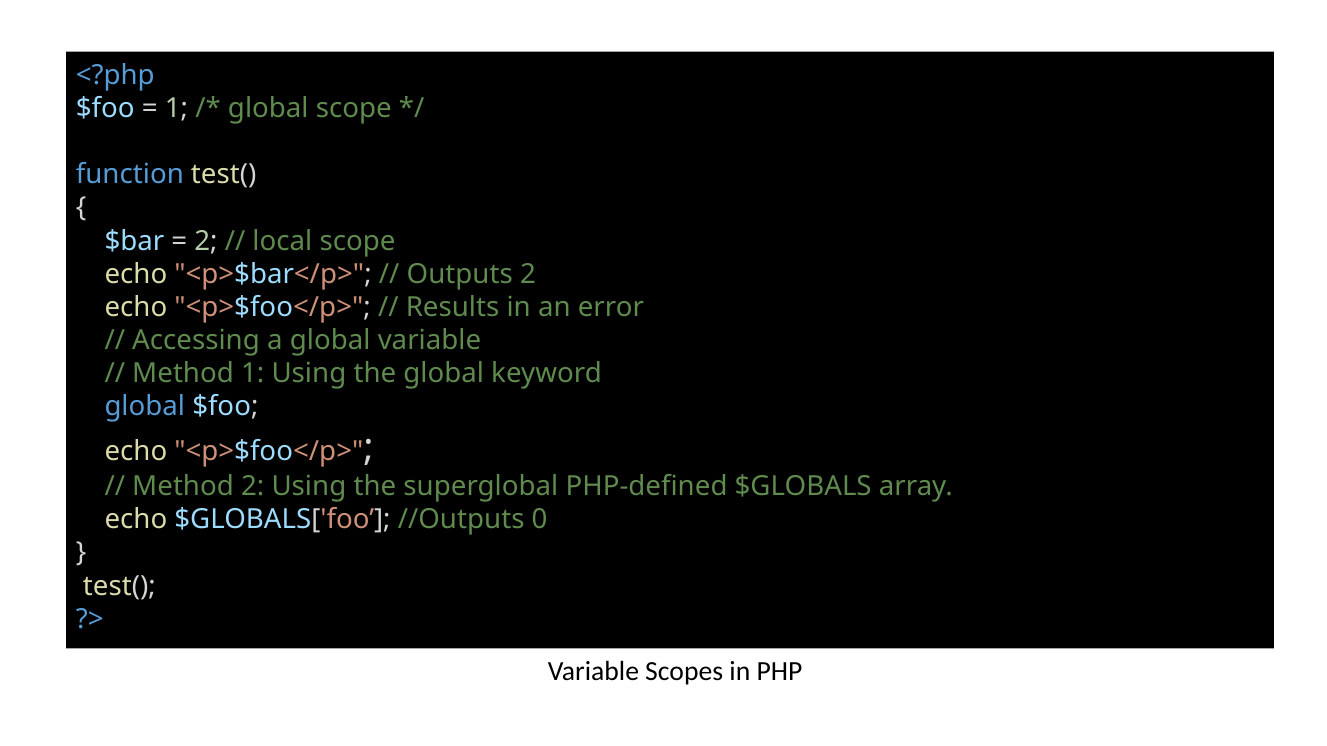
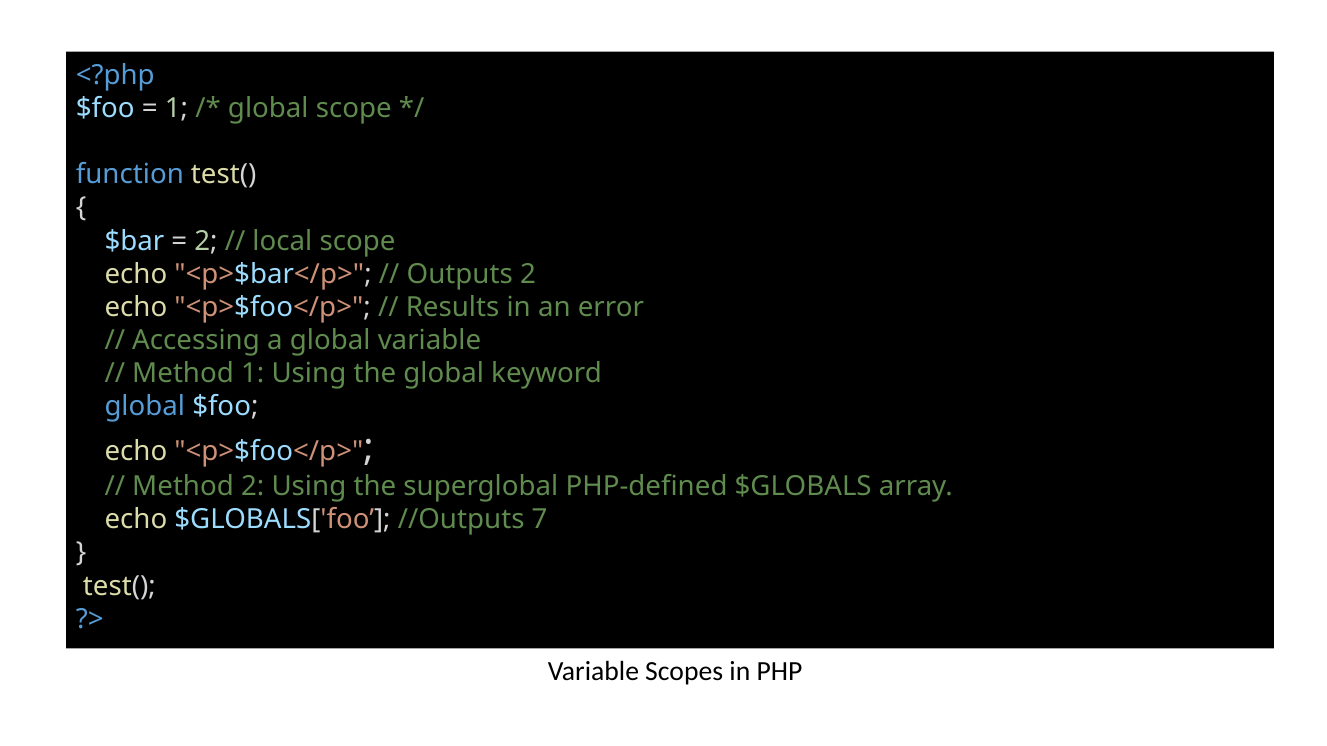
0: 0 -> 7
